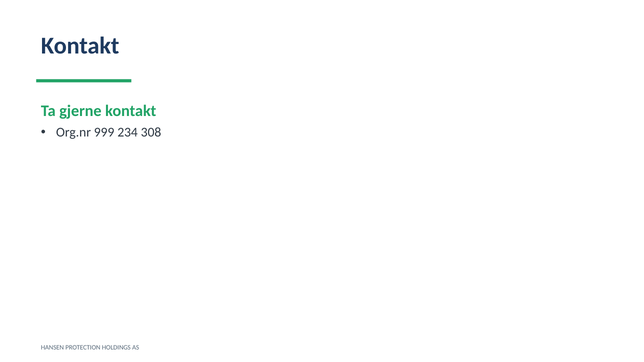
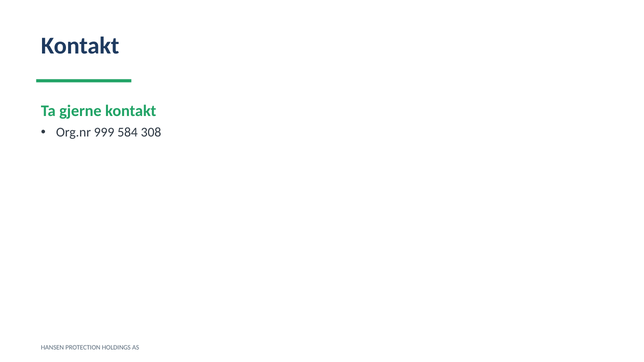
234: 234 -> 584
